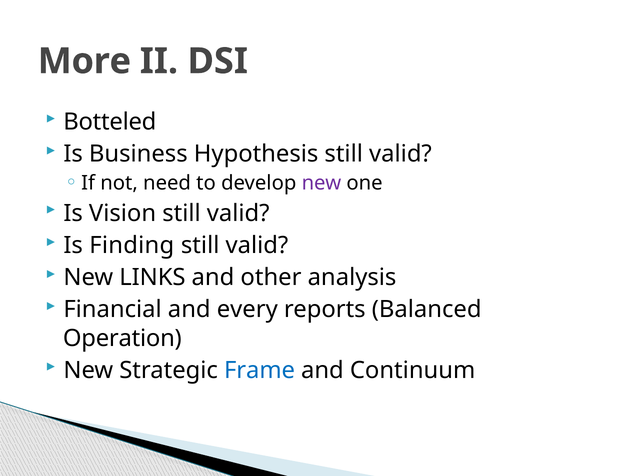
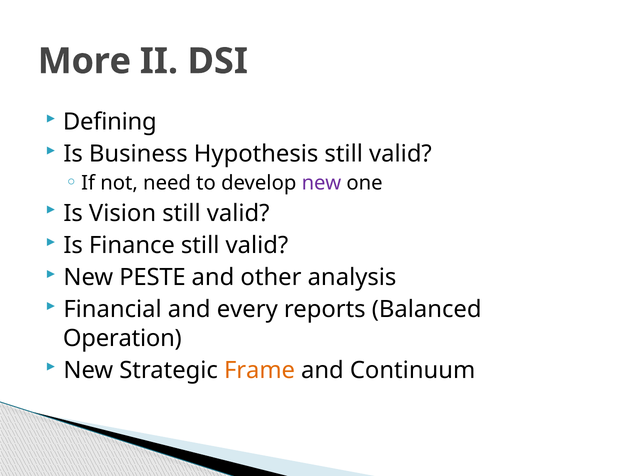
Botteled: Botteled -> Defining
Finding: Finding -> Finance
LINKS: LINKS -> PESTE
Frame colour: blue -> orange
